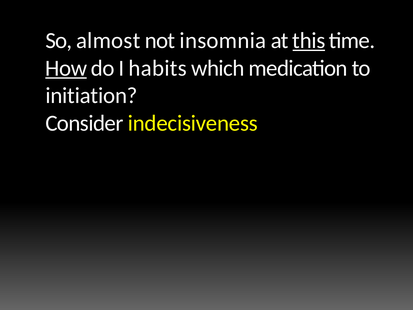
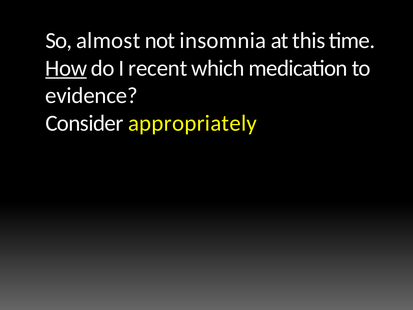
this underline: present -> none
habits: habits -> recent
initiation: initiation -> evidence
indecisiveness: indecisiveness -> appropriately
